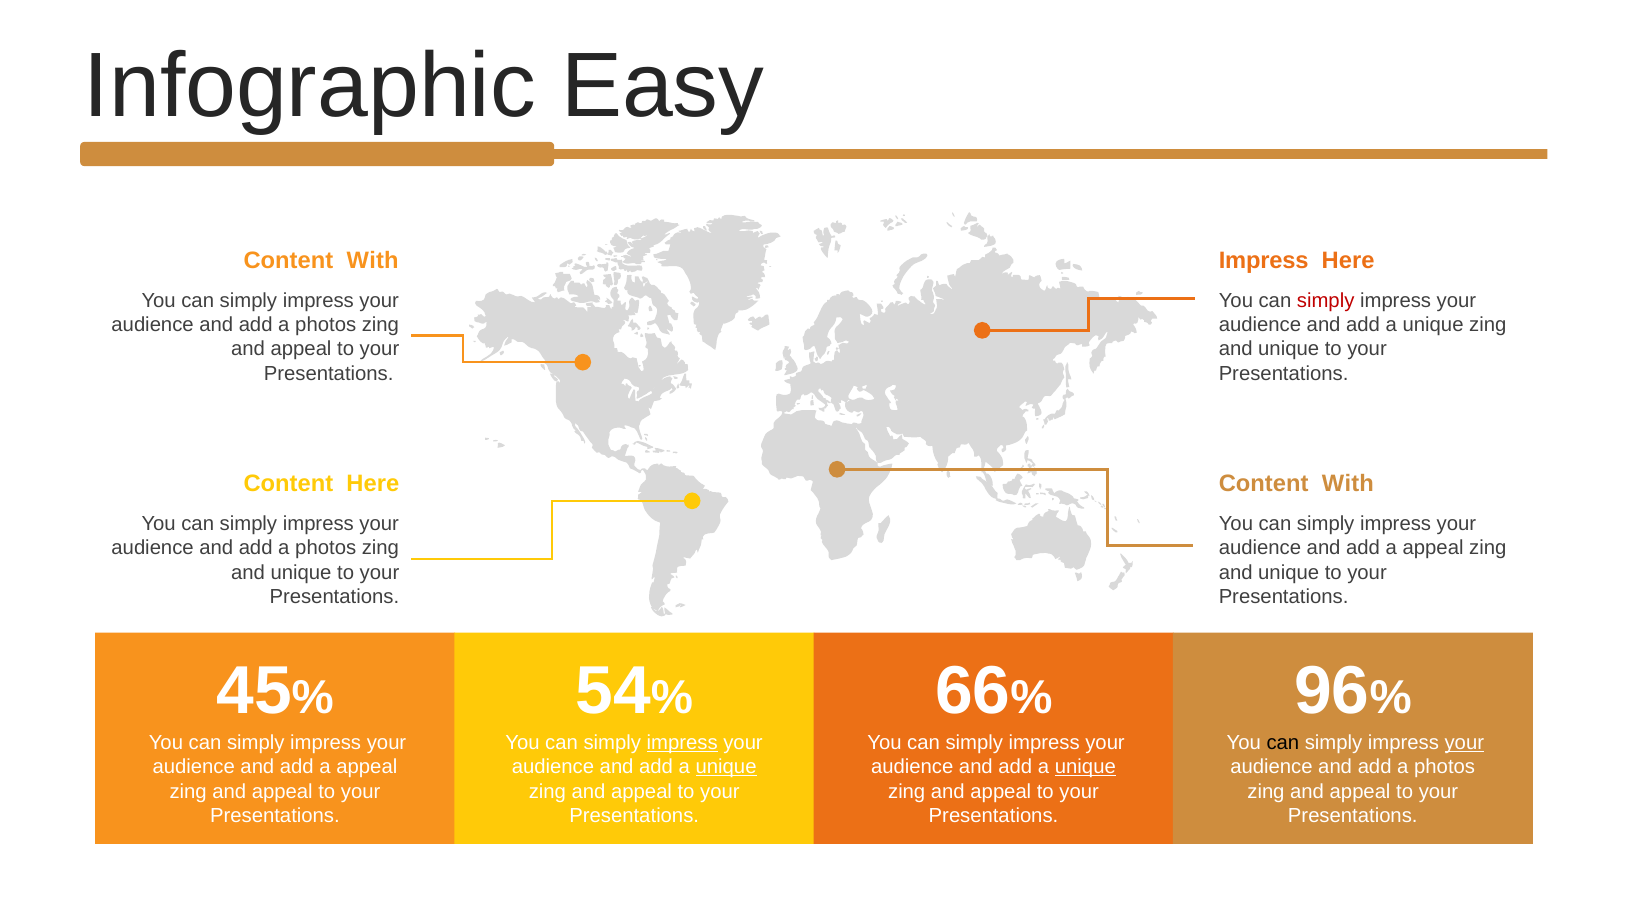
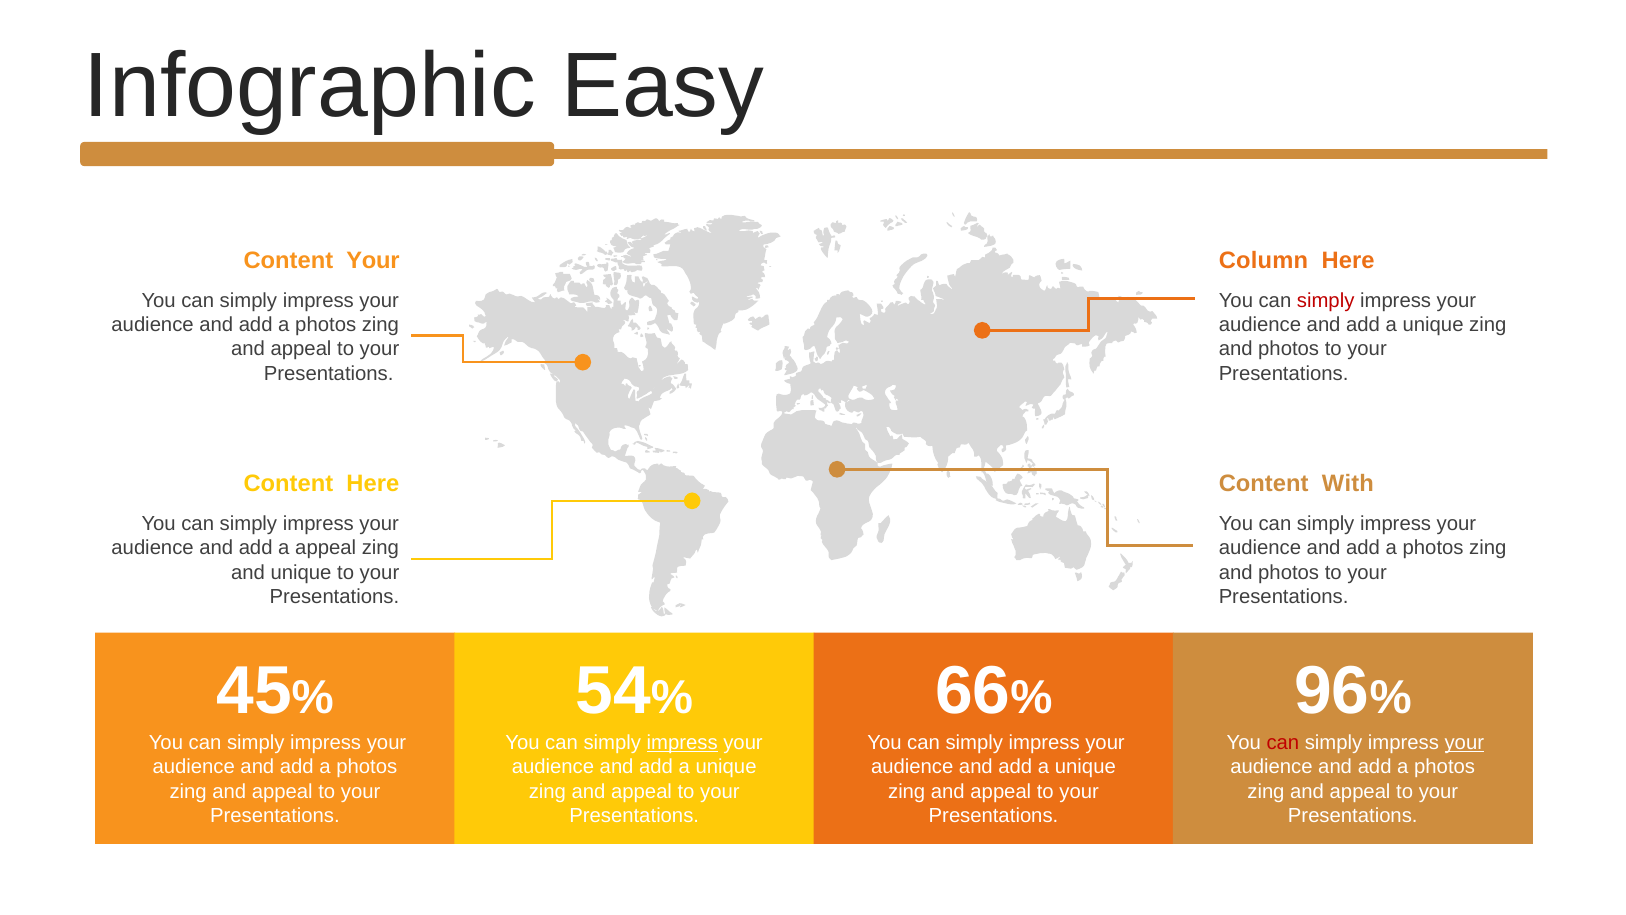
With at (373, 261): With -> Your
Impress at (1264, 261): Impress -> Column
unique at (1289, 349): unique -> photos
photos at (326, 548): photos -> appeal
appeal at (1433, 548): appeal -> photos
unique at (1289, 572): unique -> photos
can at (1283, 742) colour: black -> red
appeal at (367, 767): appeal -> photos
unique at (726, 767) underline: present -> none
unique at (1085, 767) underline: present -> none
